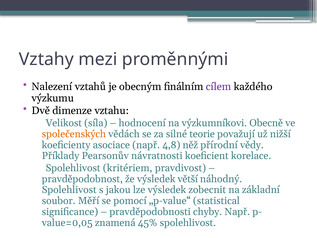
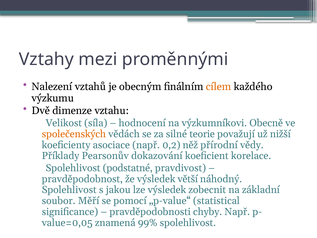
cílem colour: purple -> orange
4,8: 4,8 -> 0,2
návratnosti: návratnosti -> dokazování
kritériem: kritériem -> podstatné
45%: 45% -> 99%
